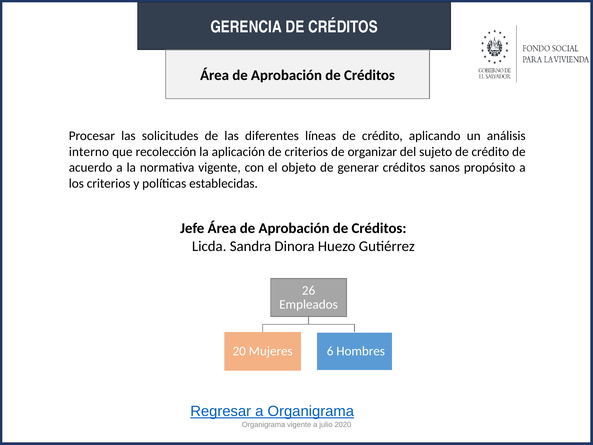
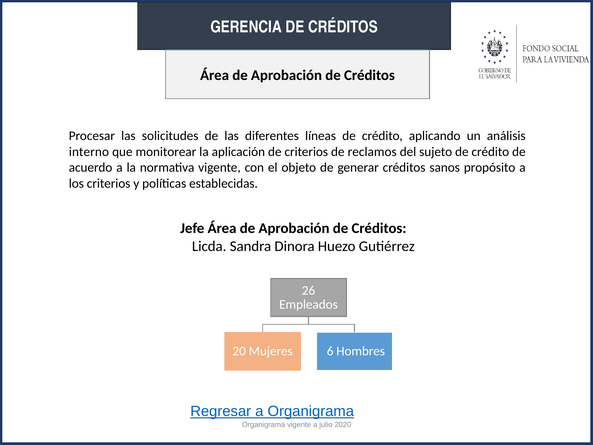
recolección: recolección -> monitorear
organizar: organizar -> reclamos
